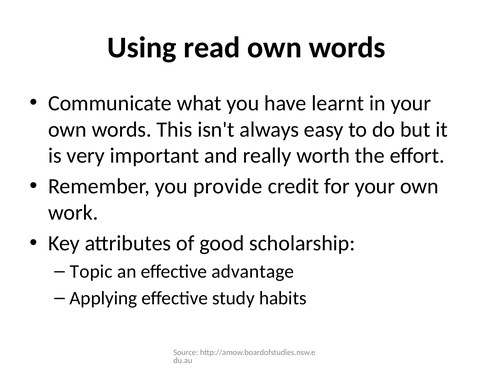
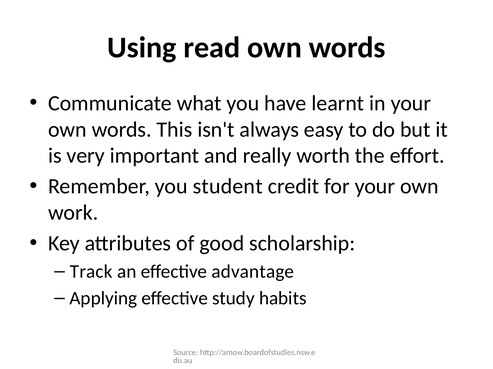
provide: provide -> student
Topic: Topic -> Track
